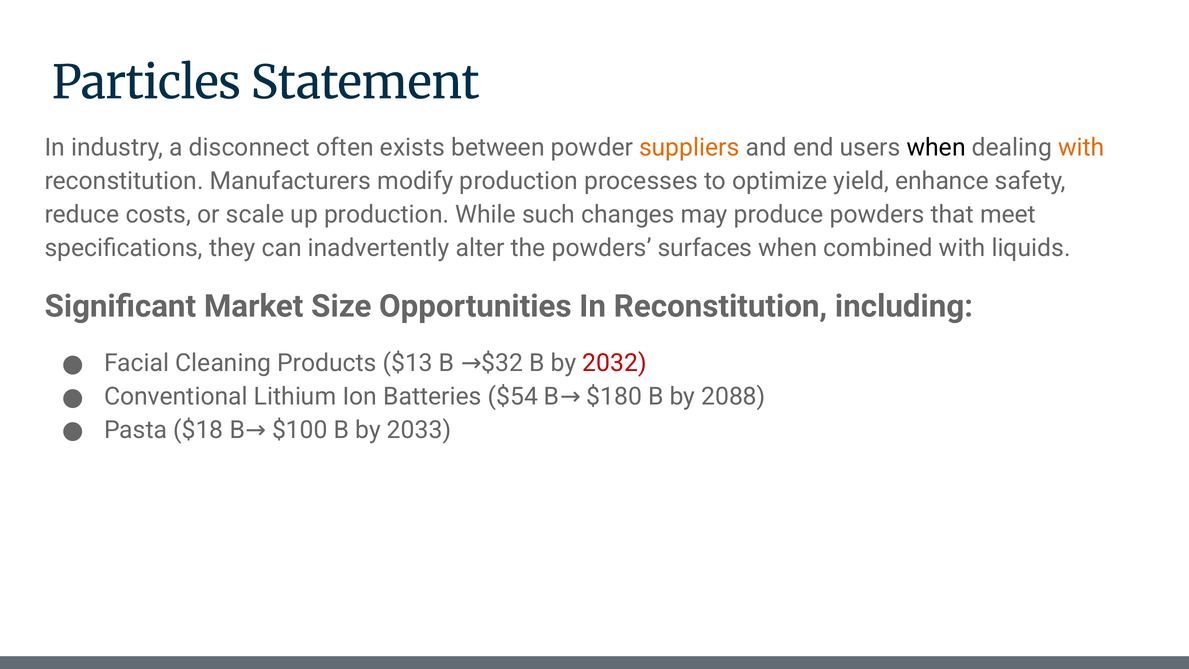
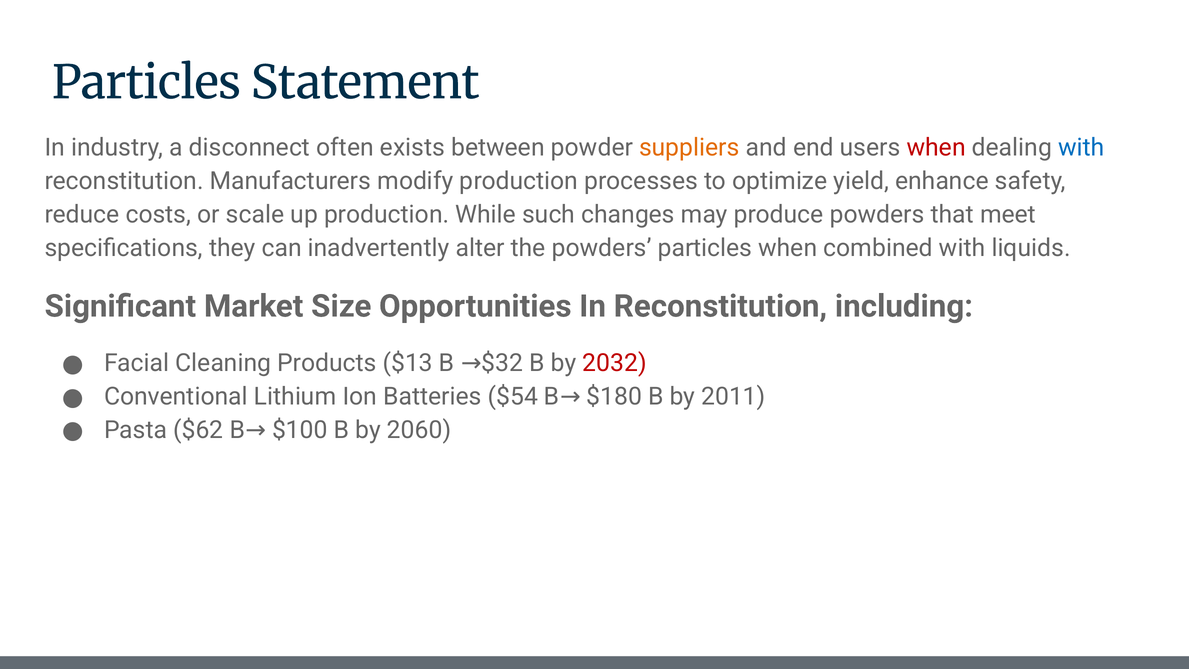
when at (936, 147) colour: black -> red
with at (1081, 147) colour: orange -> blue
powders surfaces: surfaces -> particles
2088: 2088 -> 2011
$18: $18 -> $62
2033: 2033 -> 2060
